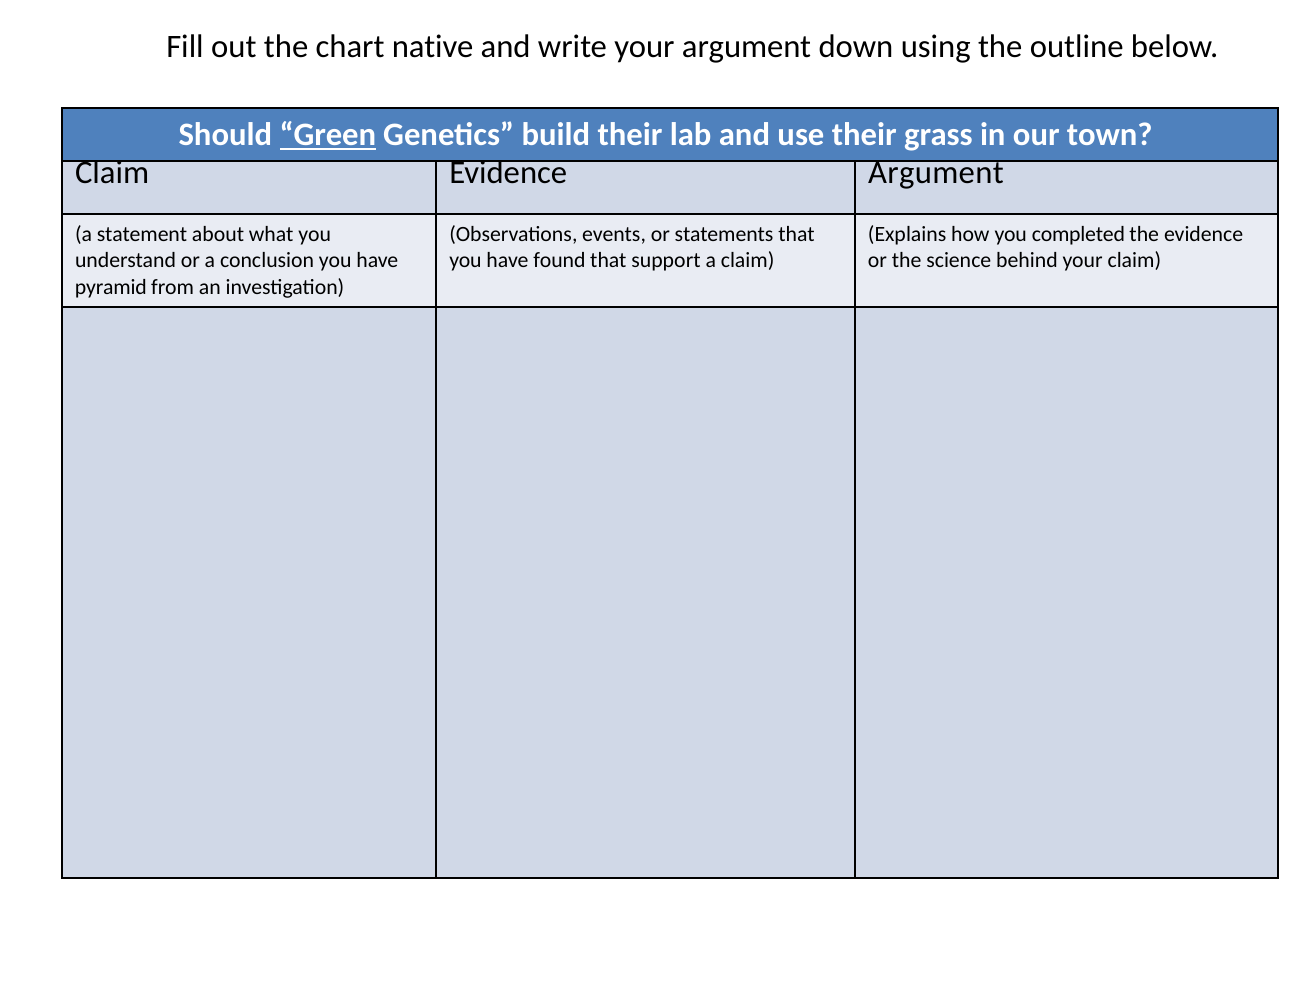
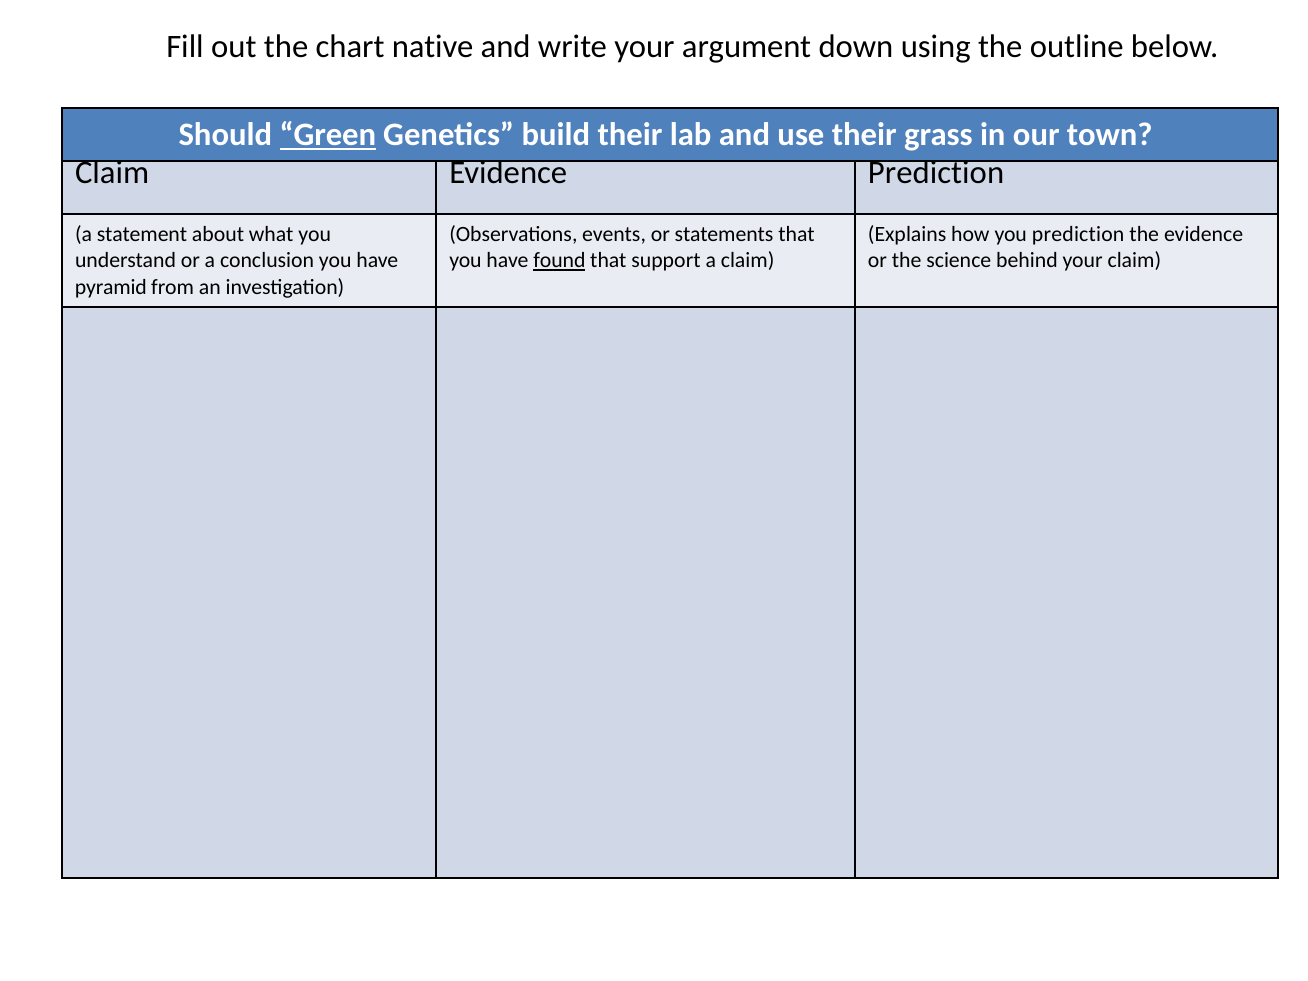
Evidence Argument: Argument -> Prediction
you completed: completed -> prediction
found underline: none -> present
